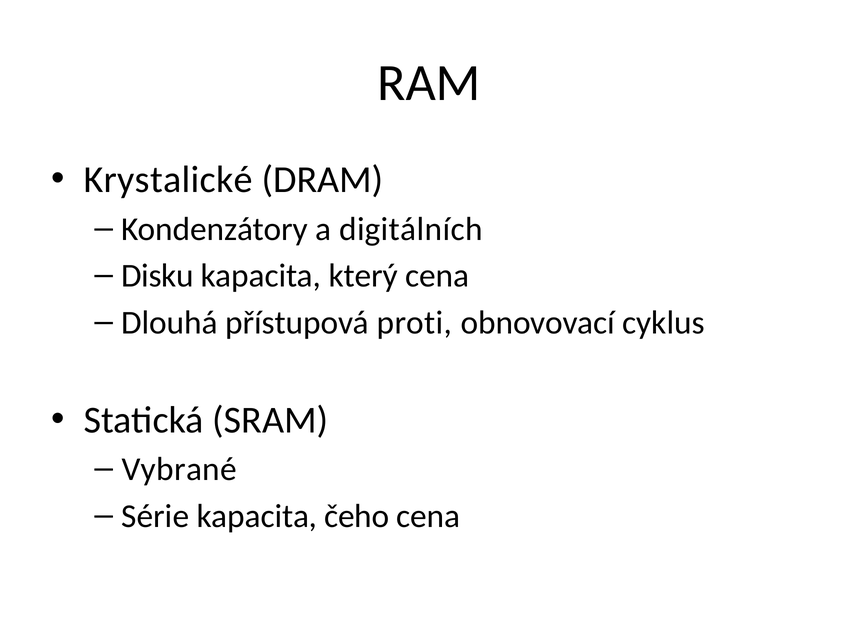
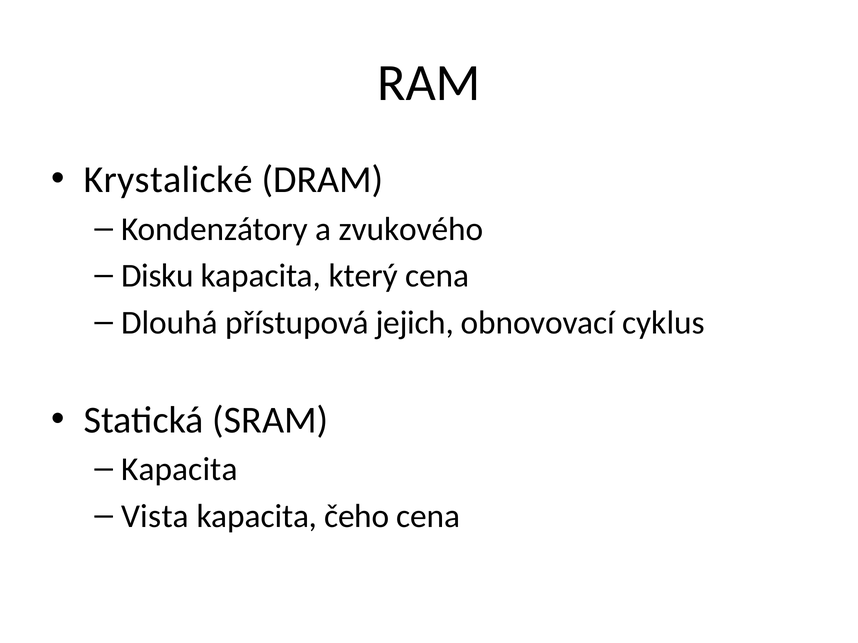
digitálních: digitálních -> zvukového
proti: proti -> jejich
Vybrané at (179, 470): Vybrané -> Kapacita
Série: Série -> Vista
